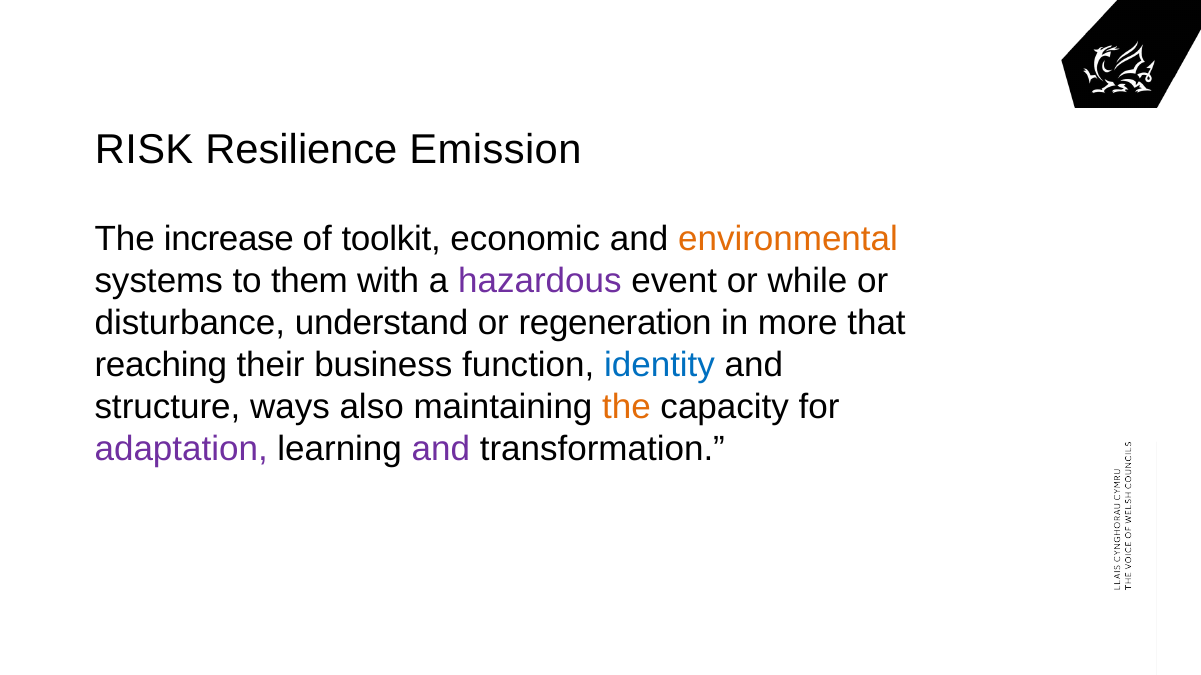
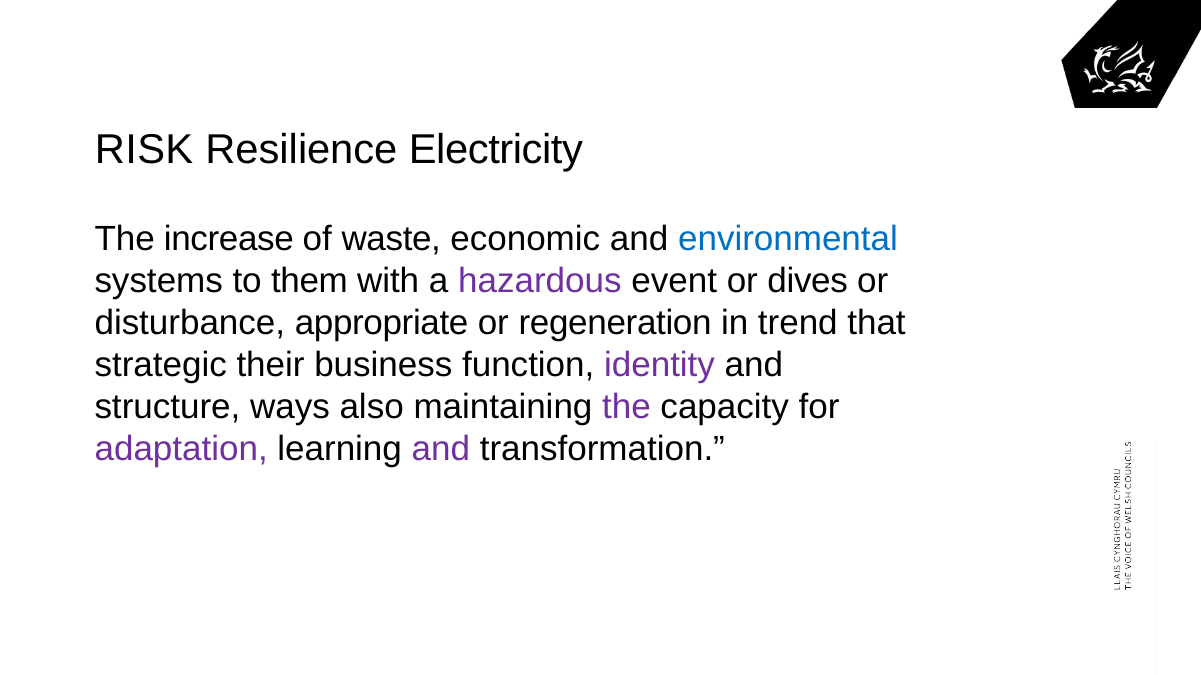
Emission: Emission -> Electricity
toolkit: toolkit -> waste
environmental colour: orange -> blue
while: while -> dives
understand: understand -> appropriate
more: more -> trend
reaching: reaching -> strategic
identity colour: blue -> purple
the at (626, 407) colour: orange -> purple
